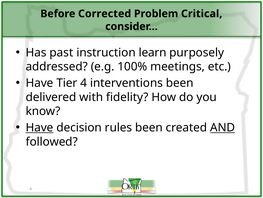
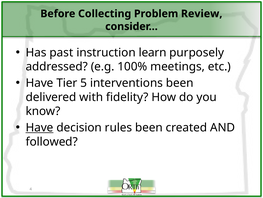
Corrected: Corrected -> Collecting
Critical: Critical -> Review
Tier 4: 4 -> 5
AND underline: present -> none
